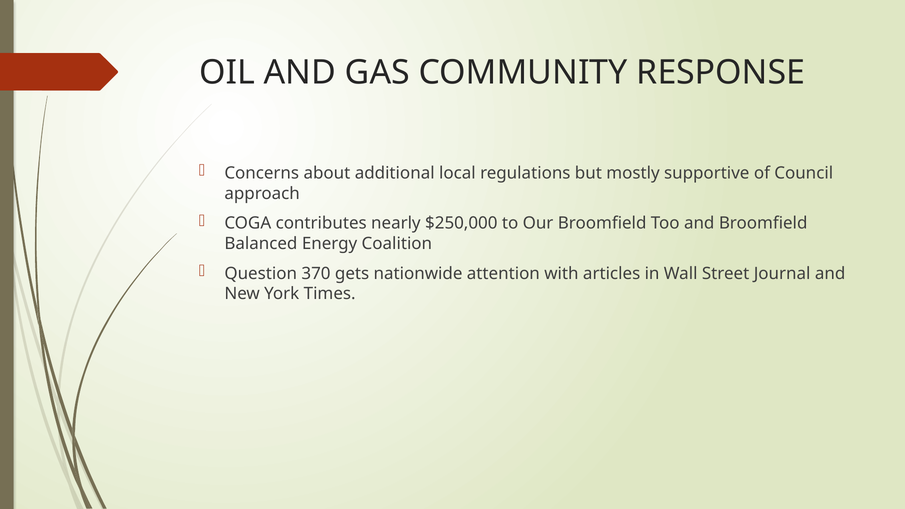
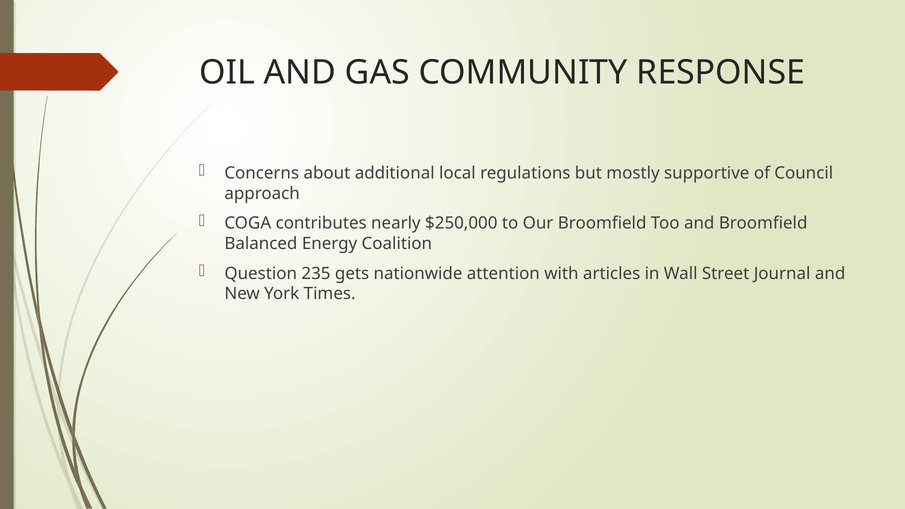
370: 370 -> 235
